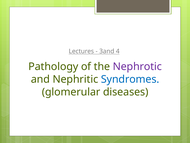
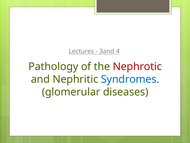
Nephrotic colour: purple -> red
